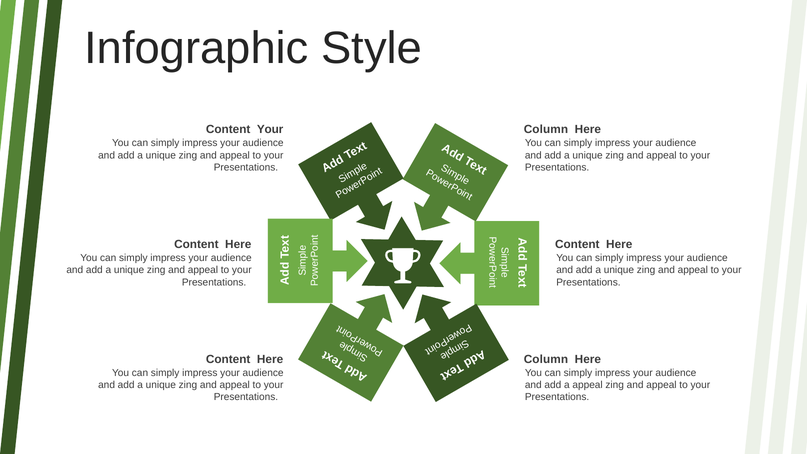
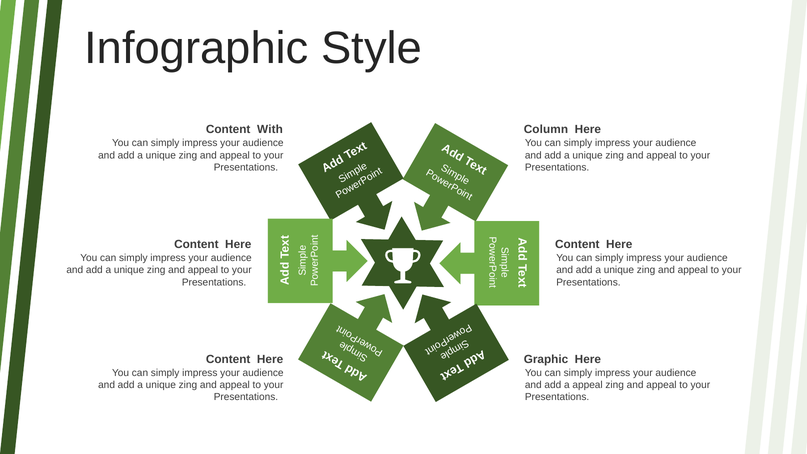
Content Your: Your -> With
Column at (546, 359): Column -> Graphic
